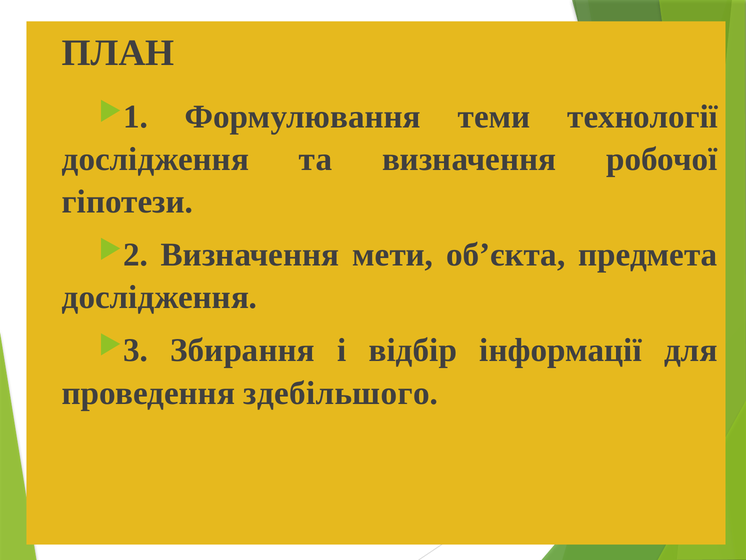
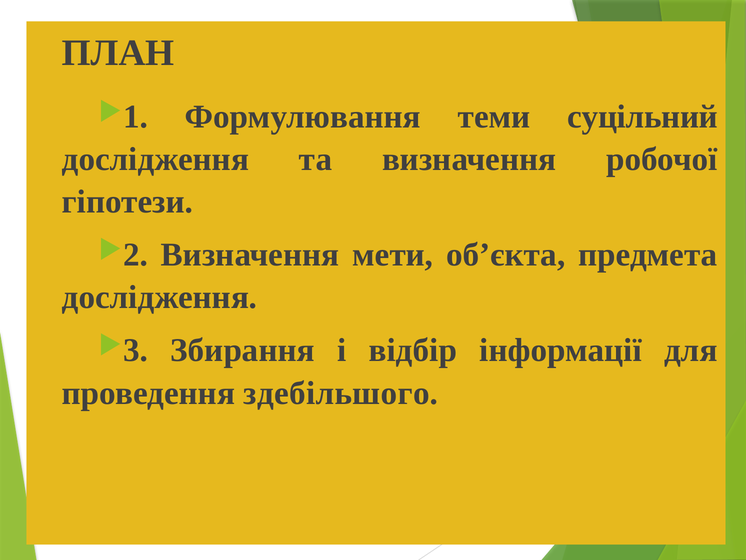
технології: технології -> суцільний
